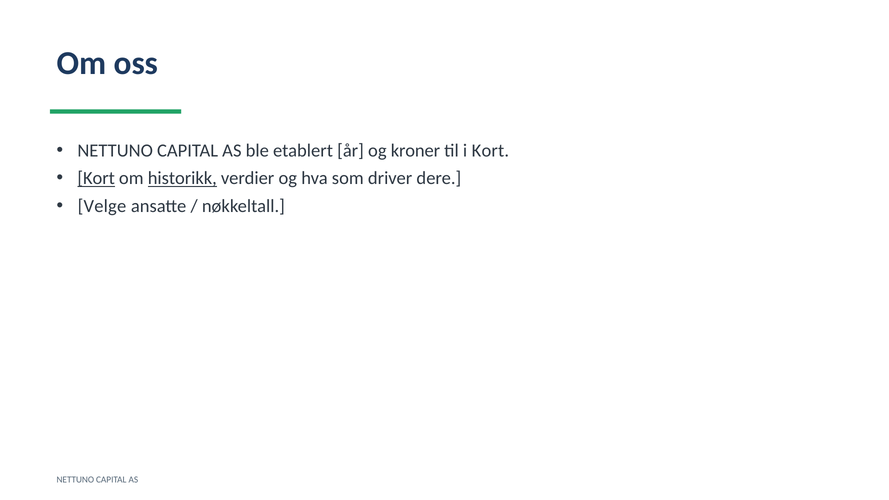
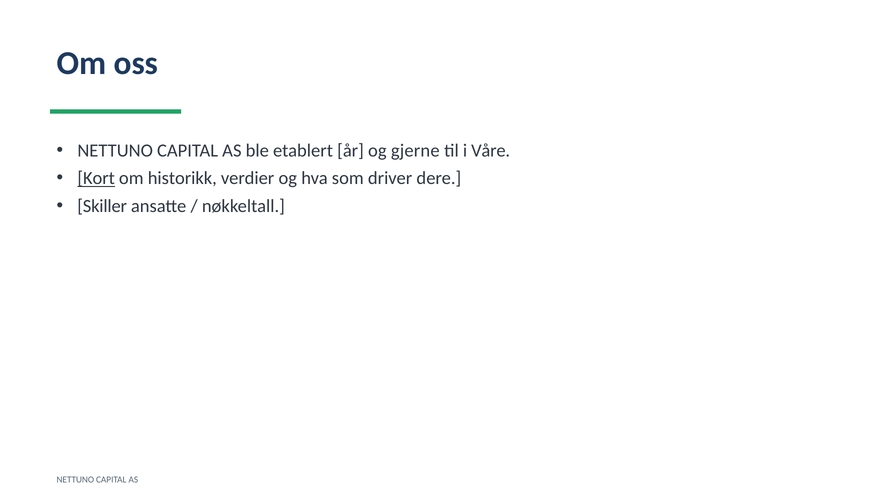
kroner: kroner -> gjerne
i Kort: Kort -> Våre
historikk underline: present -> none
Velge: Velge -> Skiller
